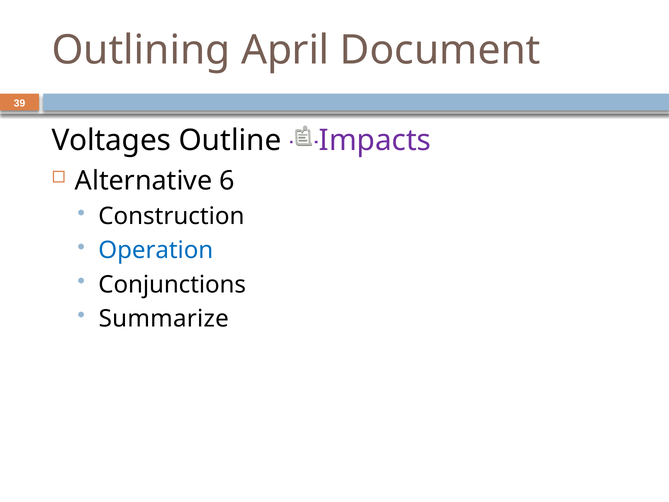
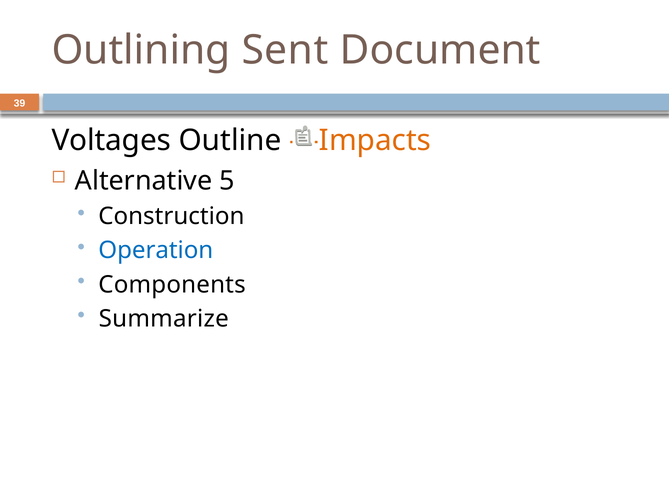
April: April -> Sent
—Impacts colour: purple -> orange
6: 6 -> 5
Conjunctions: Conjunctions -> Components
